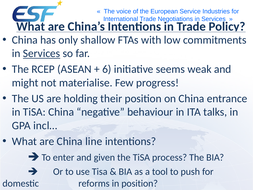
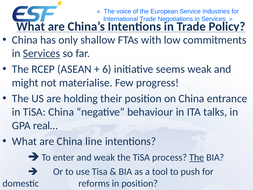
incl…: incl… -> real…
and given: given -> weak
The at (197, 157) underline: none -> present
